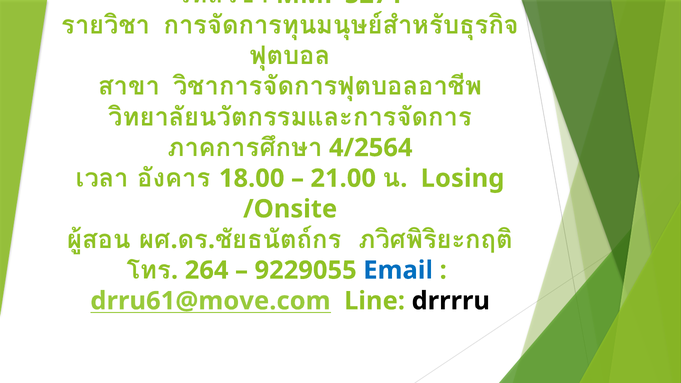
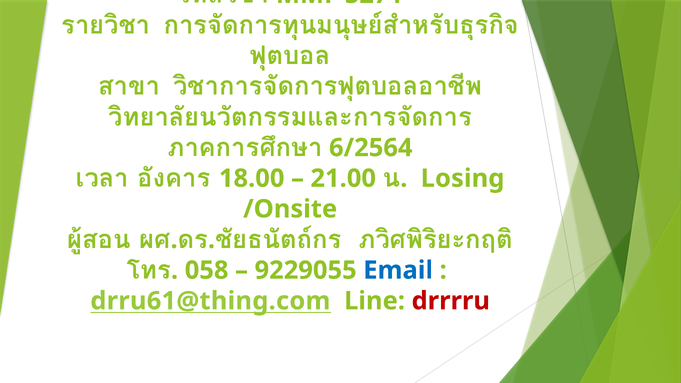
4/2564: 4/2564 -> 6/2564
264: 264 -> 058
drru61@move.com: drru61@move.com -> drru61@thing.com
drrrru colour: black -> red
